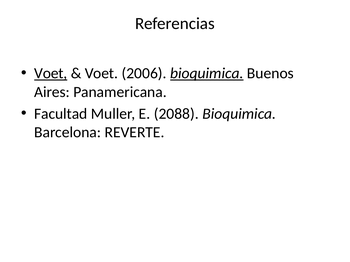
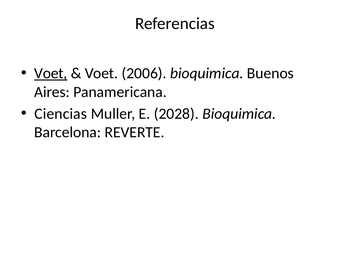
bioquimica at (207, 73) underline: present -> none
Facultad: Facultad -> Ciencias
2088: 2088 -> 2028
